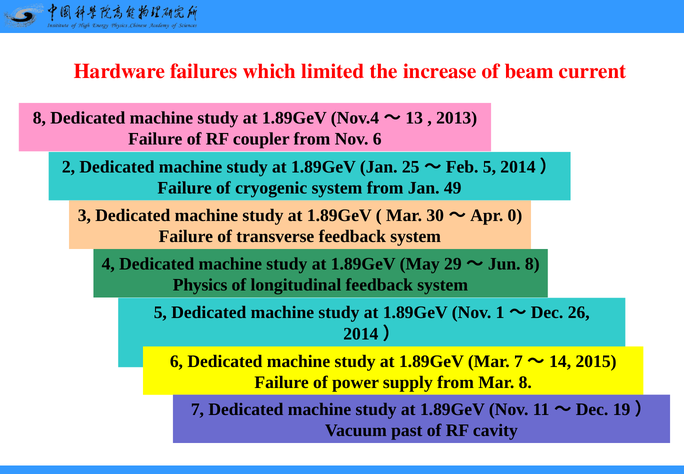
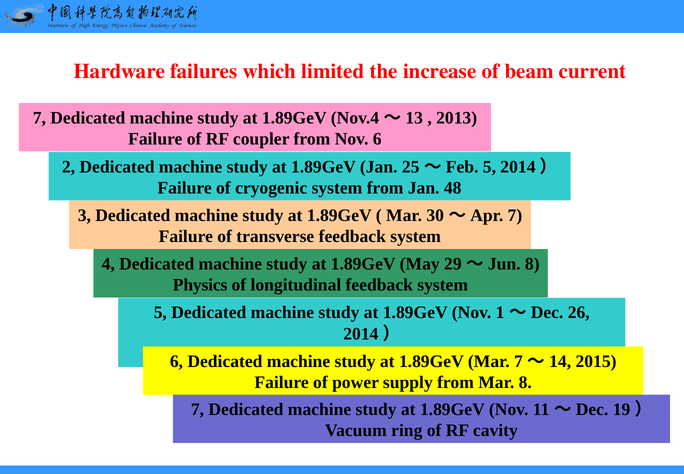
8 at (39, 118): 8 -> 7
49: 49 -> 48
0 at (515, 215): 0 -> 7
past: past -> ring
